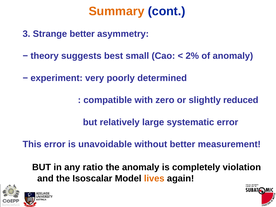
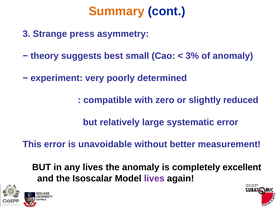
Strange better: better -> press
2%: 2% -> 3%
any ratio: ratio -> lives
violation: violation -> excellent
lives at (154, 178) colour: orange -> purple
